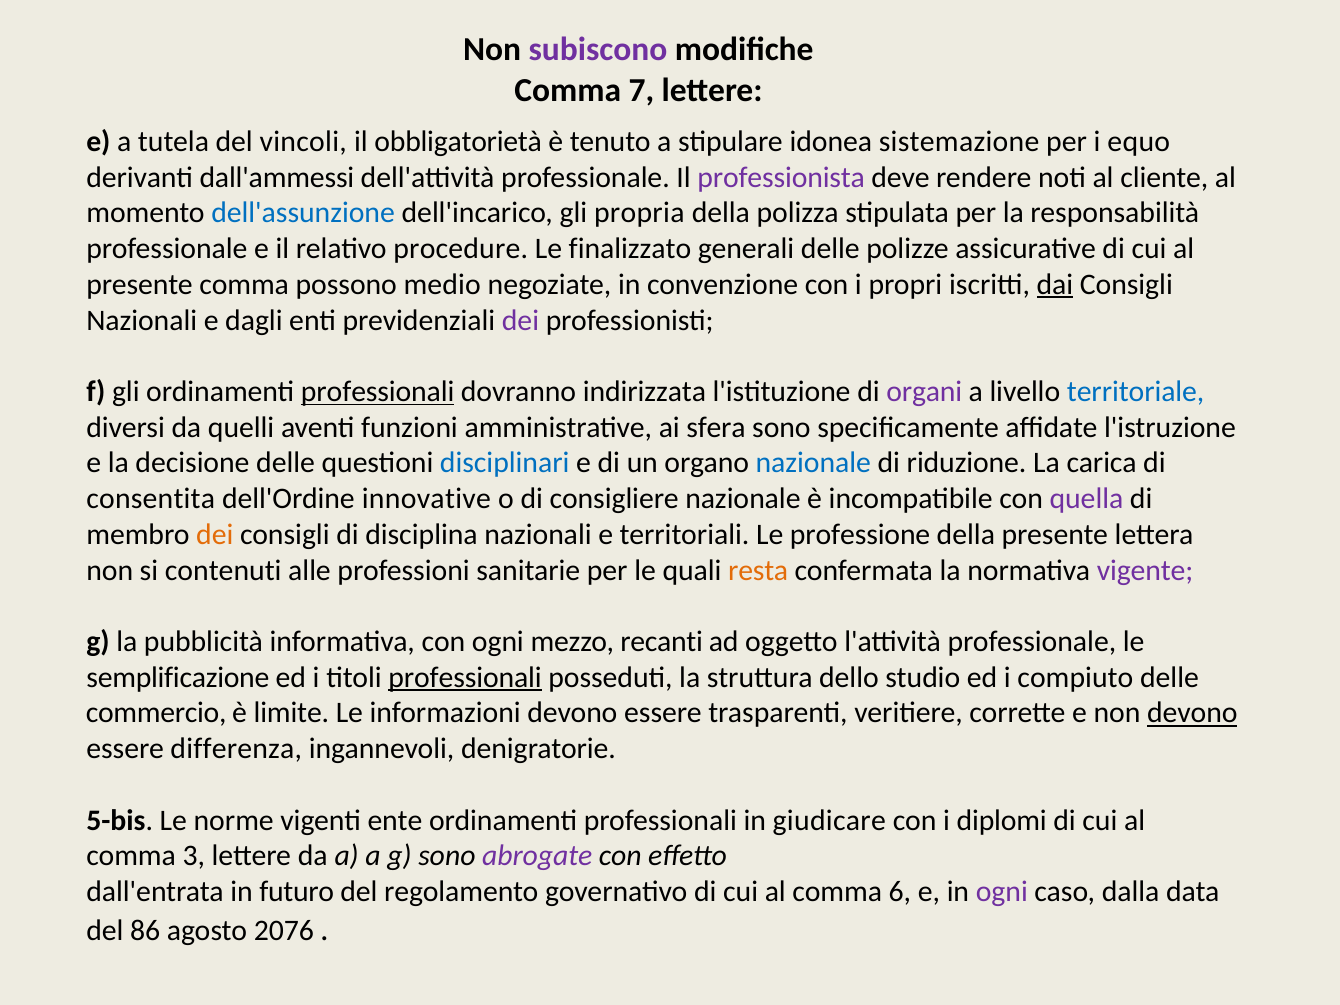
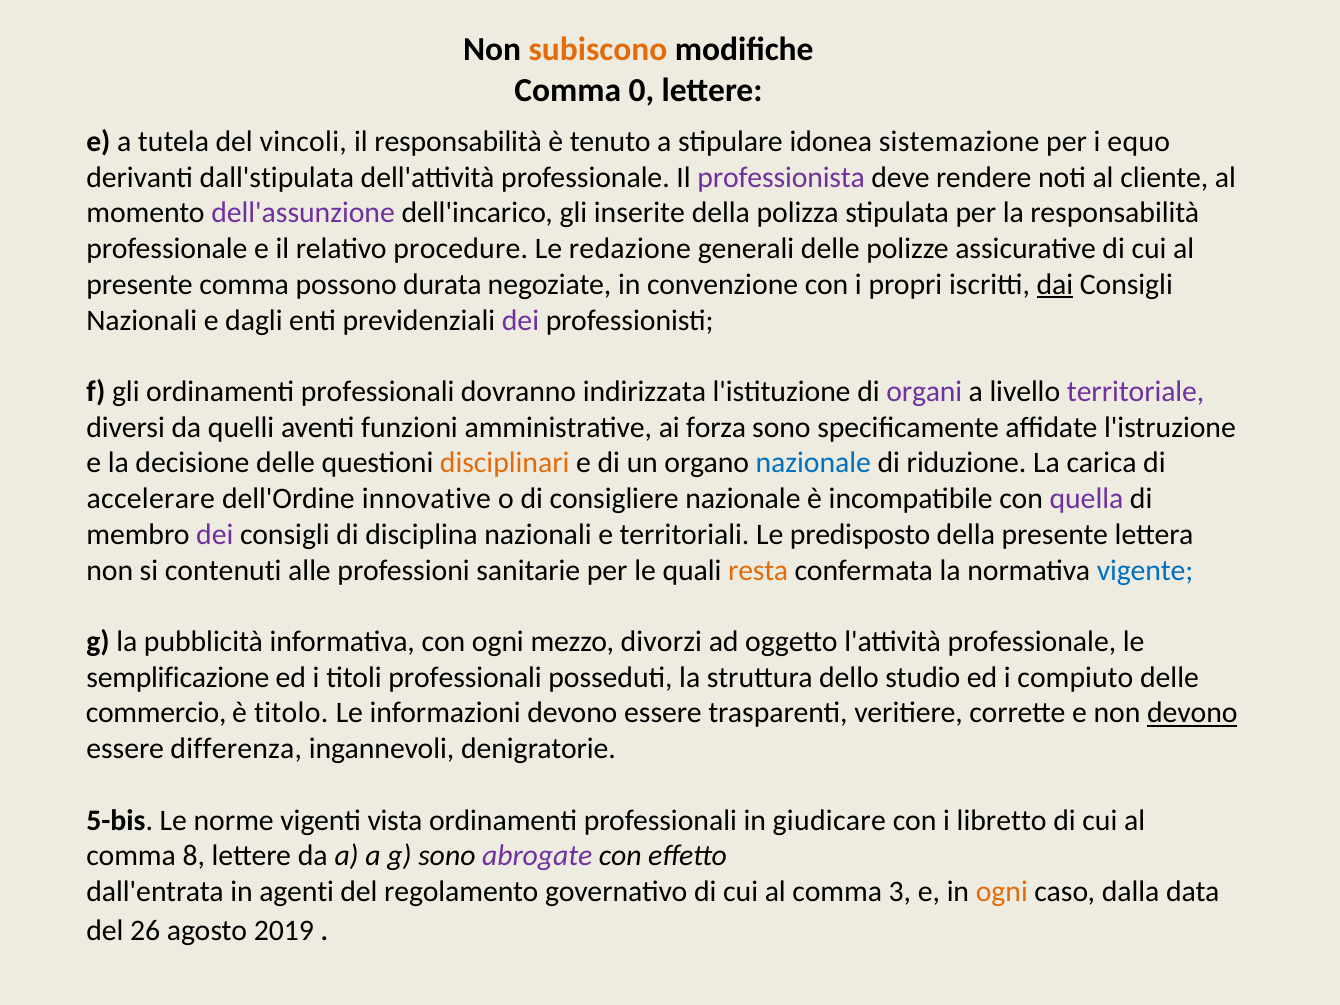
subiscono colour: purple -> orange
7: 7 -> 0
il obbligatorietà: obbligatorietà -> responsabilità
dall'ammessi: dall'ammessi -> dall'stipulata
dell'assunzione colour: blue -> purple
propria: propria -> inserite
finalizzato: finalizzato -> redazione
medio: medio -> durata
professionali at (378, 392) underline: present -> none
territoriale colour: blue -> purple
sfera: sfera -> forza
disciplinari colour: blue -> orange
consentita: consentita -> accelerare
dei at (215, 535) colour: orange -> purple
professione: professione -> predisposto
vigente colour: purple -> blue
recanti: recanti -> divorzi
professionali at (465, 677) underline: present -> none
limite: limite -> titolo
ente: ente -> vista
diplomi: diplomi -> libretto
3: 3 -> 8
futuro: futuro -> agenti
6: 6 -> 3
ogni at (1002, 892) colour: purple -> orange
86: 86 -> 26
2076: 2076 -> 2019
